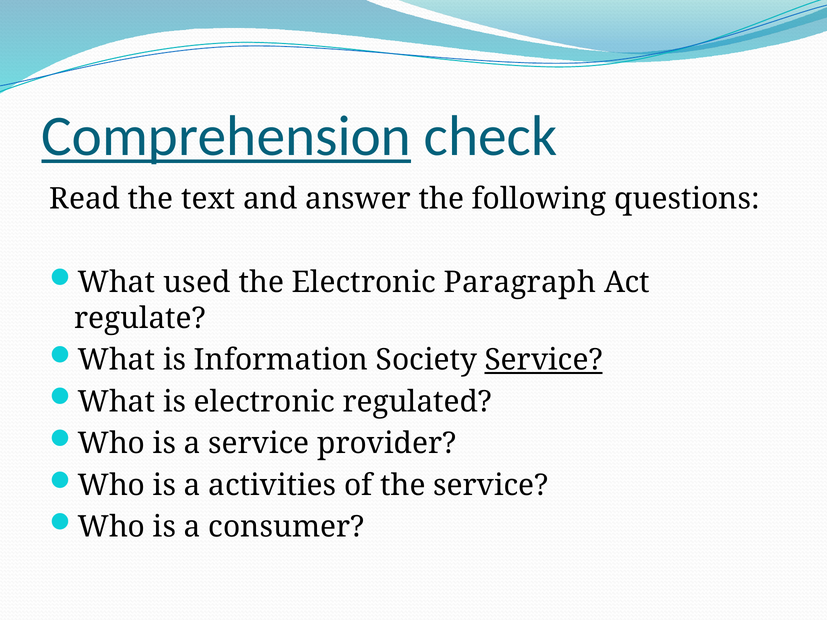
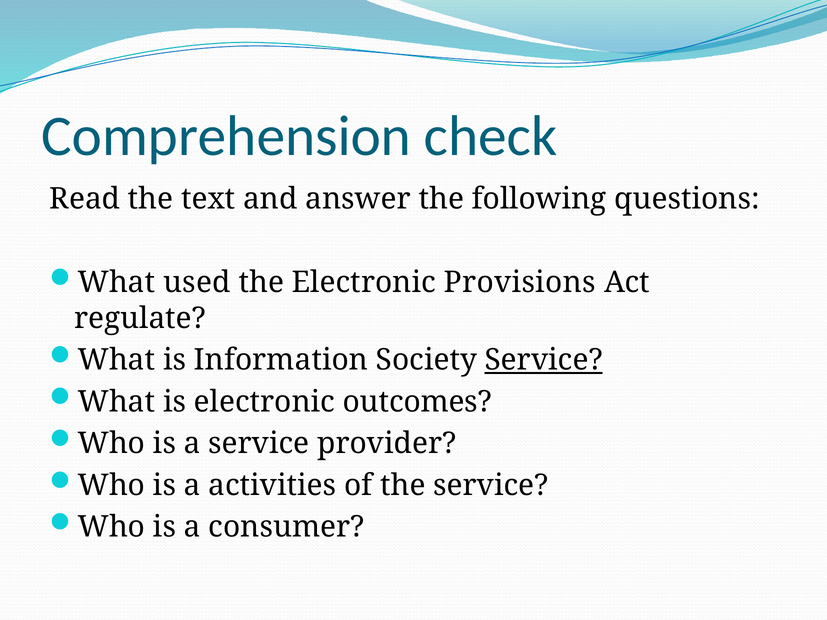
Comprehension underline: present -> none
Paragraph: Paragraph -> Provisions
regulated: regulated -> outcomes
